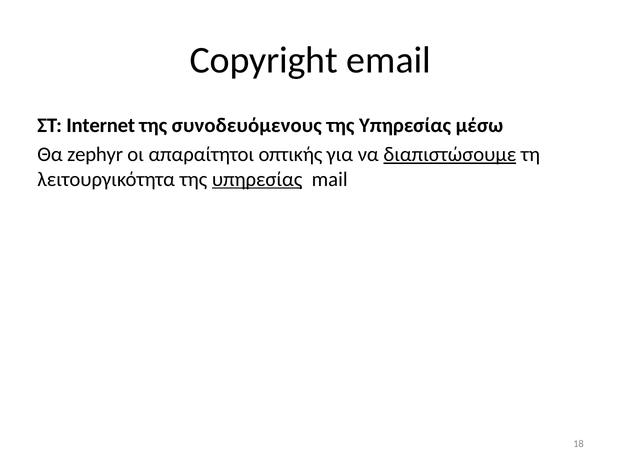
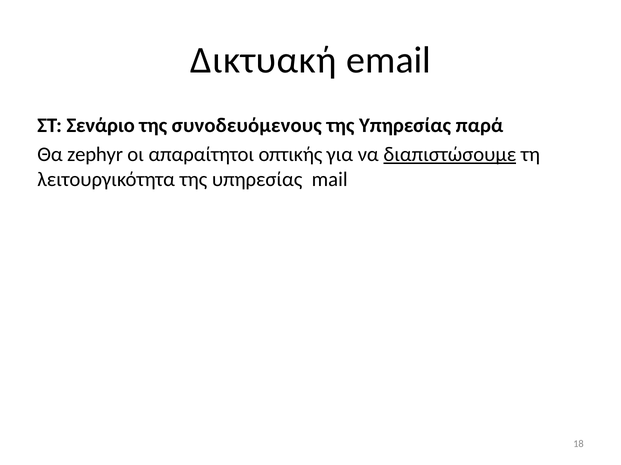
Copyright: Copyright -> Δικτυακή
Internet: Internet -> Σενάριο
μέσω: μέσω -> παρά
υπηρεσίας at (257, 179) underline: present -> none
